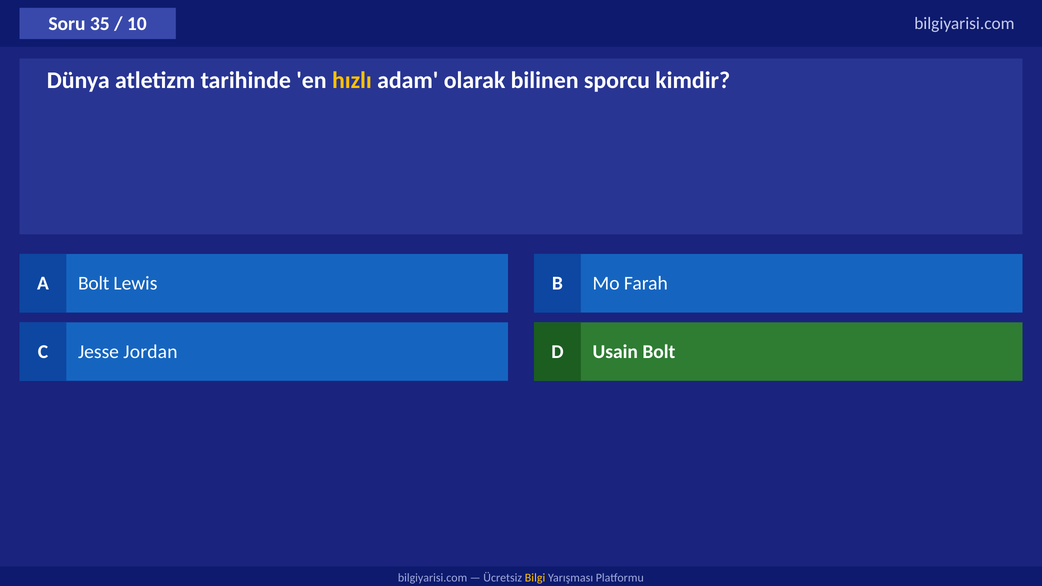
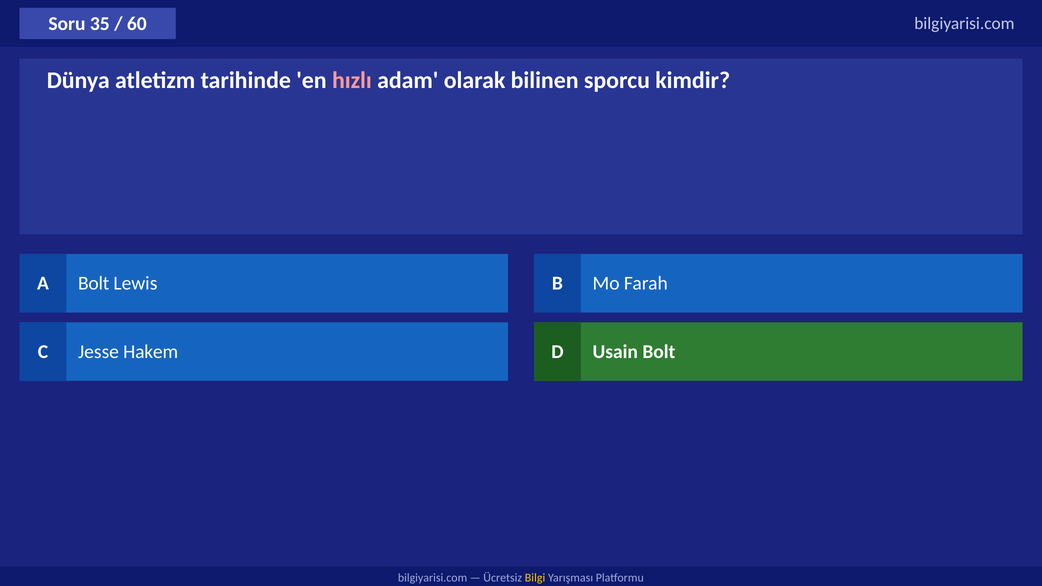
10: 10 -> 60
hızlı colour: yellow -> pink
Jordan: Jordan -> Hakem
